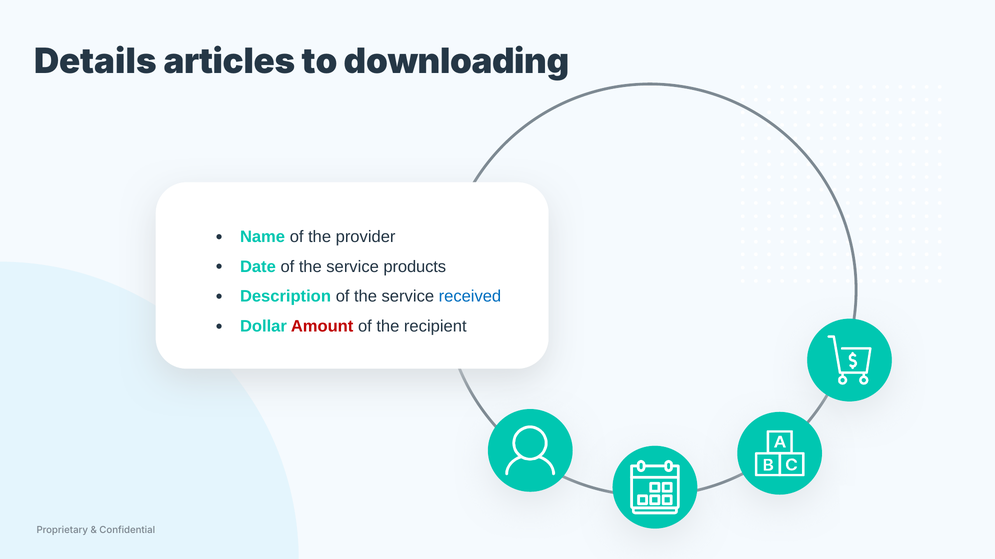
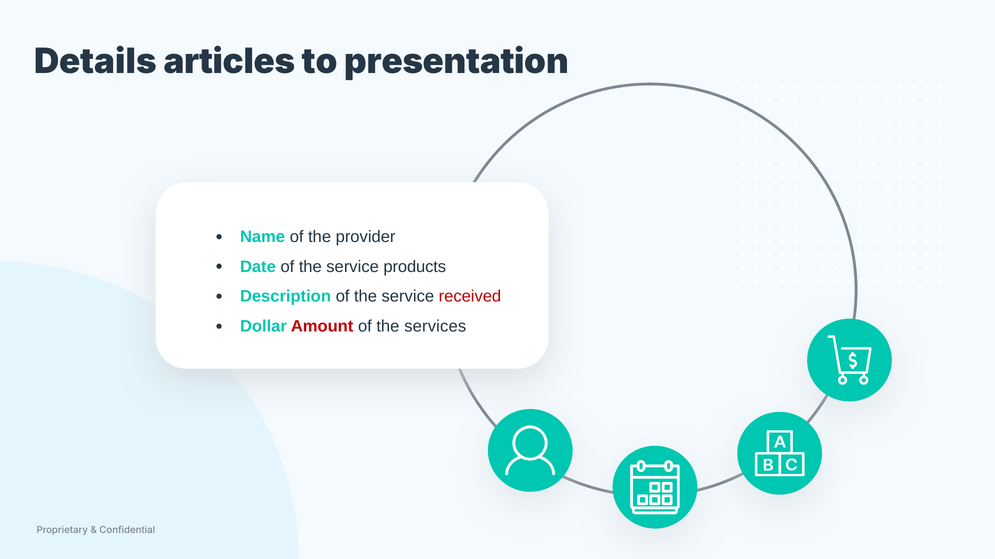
downloading: downloading -> presentation
received colour: blue -> red
recipient: recipient -> services
